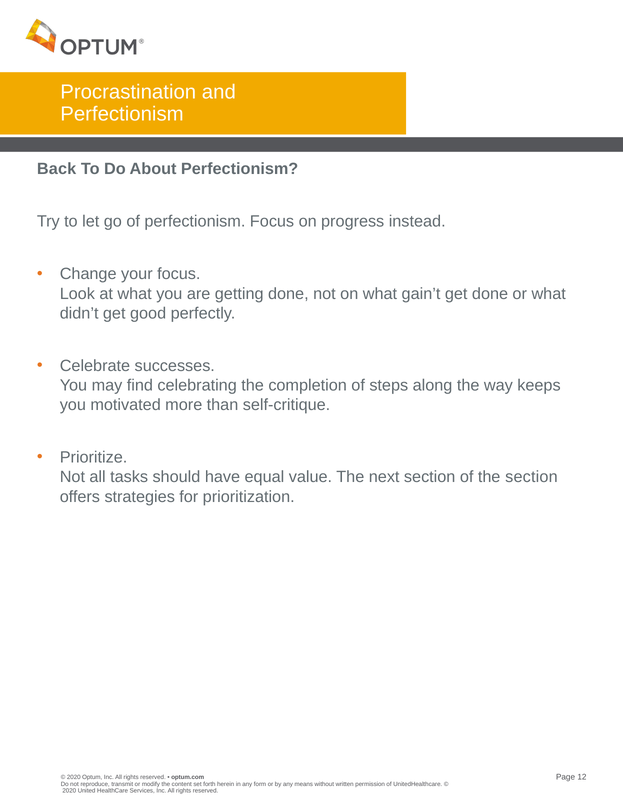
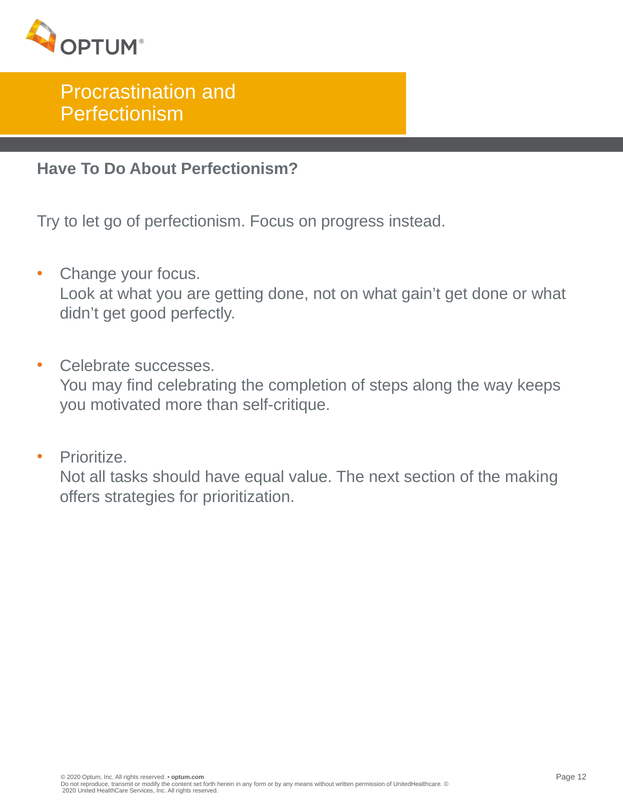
Back at (57, 169): Back -> Have
the section: section -> making
